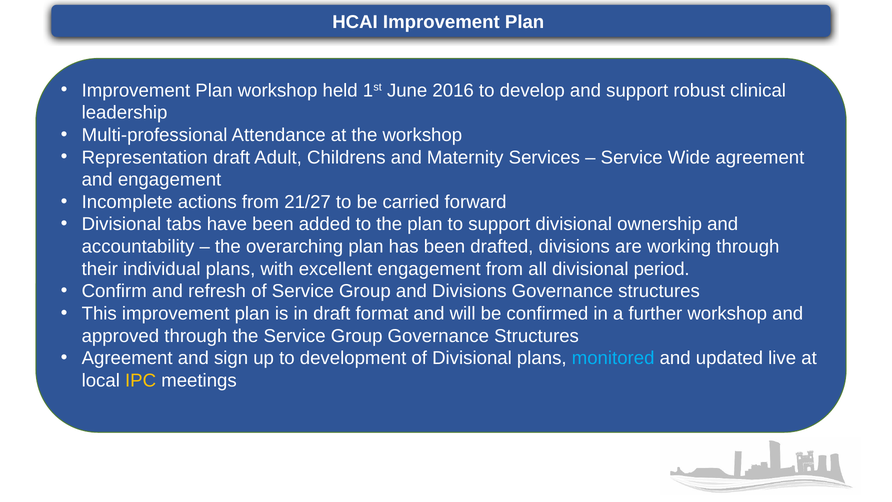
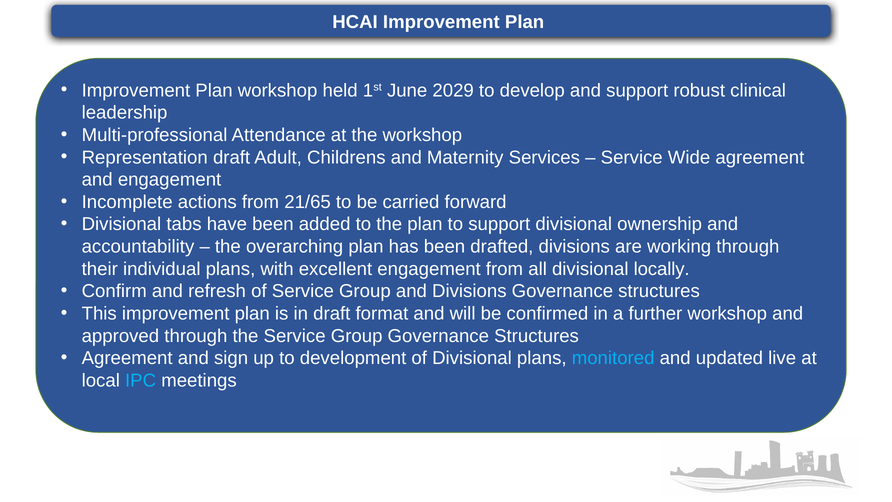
2016: 2016 -> 2029
21/27: 21/27 -> 21/65
period: period -> locally
IPC colour: yellow -> light blue
